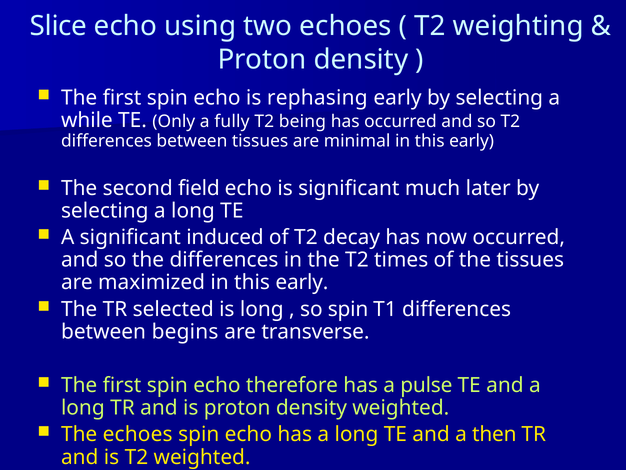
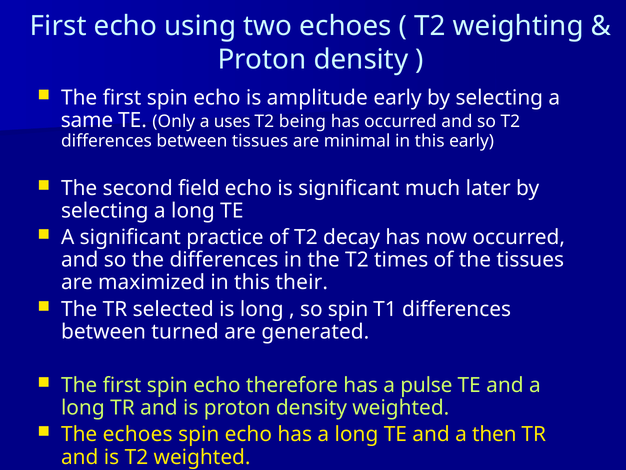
Slice at (58, 26): Slice -> First
rephasing: rephasing -> amplitude
while: while -> same
fully: fully -> uses
induced: induced -> practice
maximized in this early: early -> their
begins: begins -> turned
transverse: transverse -> generated
